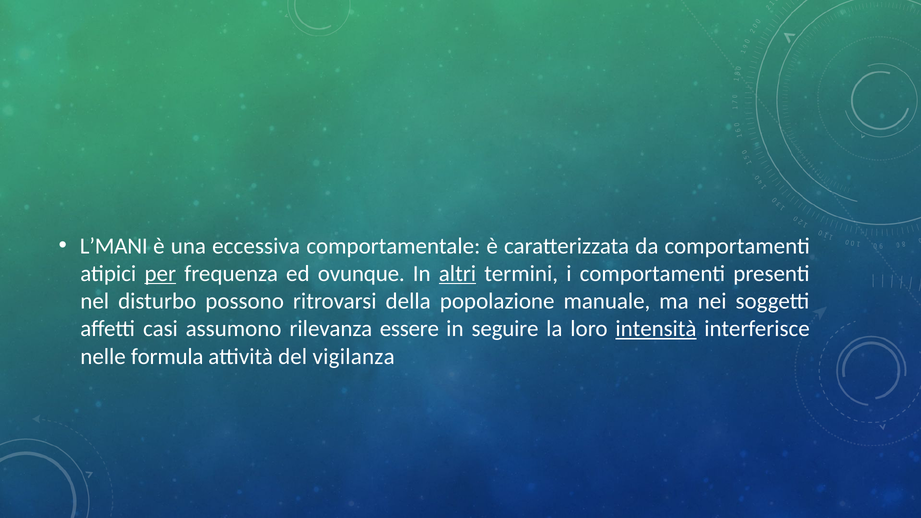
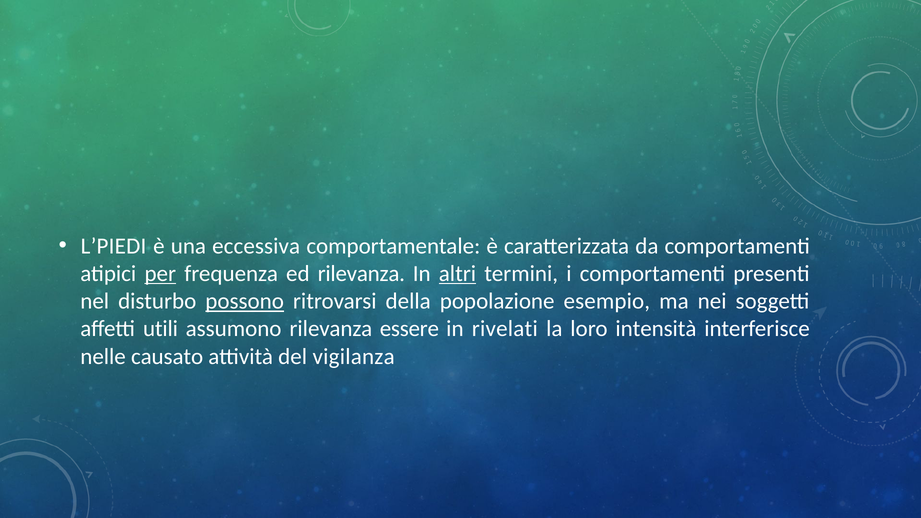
L’MANI: L’MANI -> L’PIEDI
ed ovunque: ovunque -> rilevanza
possono underline: none -> present
manuale: manuale -> esempio
casi: casi -> utili
seguire: seguire -> rivelati
intensità underline: present -> none
formula: formula -> causato
